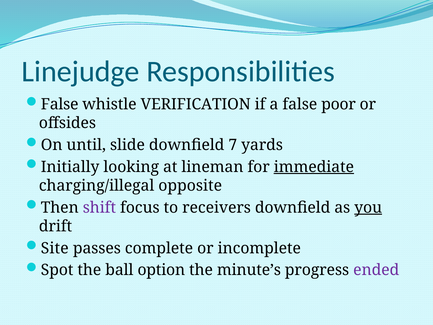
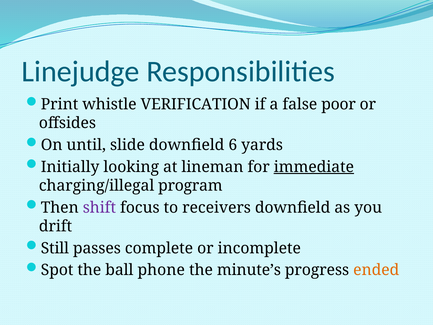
False at (60, 104): False -> Print
7: 7 -> 6
opposite: opposite -> program
you underline: present -> none
Site: Site -> Still
option: option -> phone
ended colour: purple -> orange
